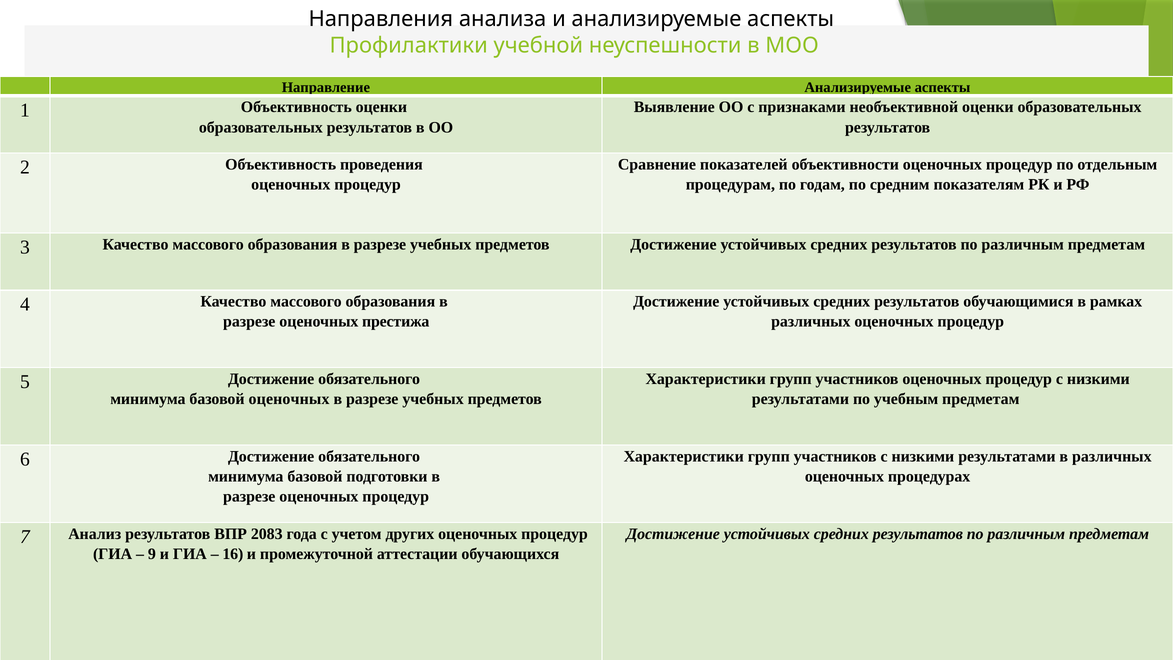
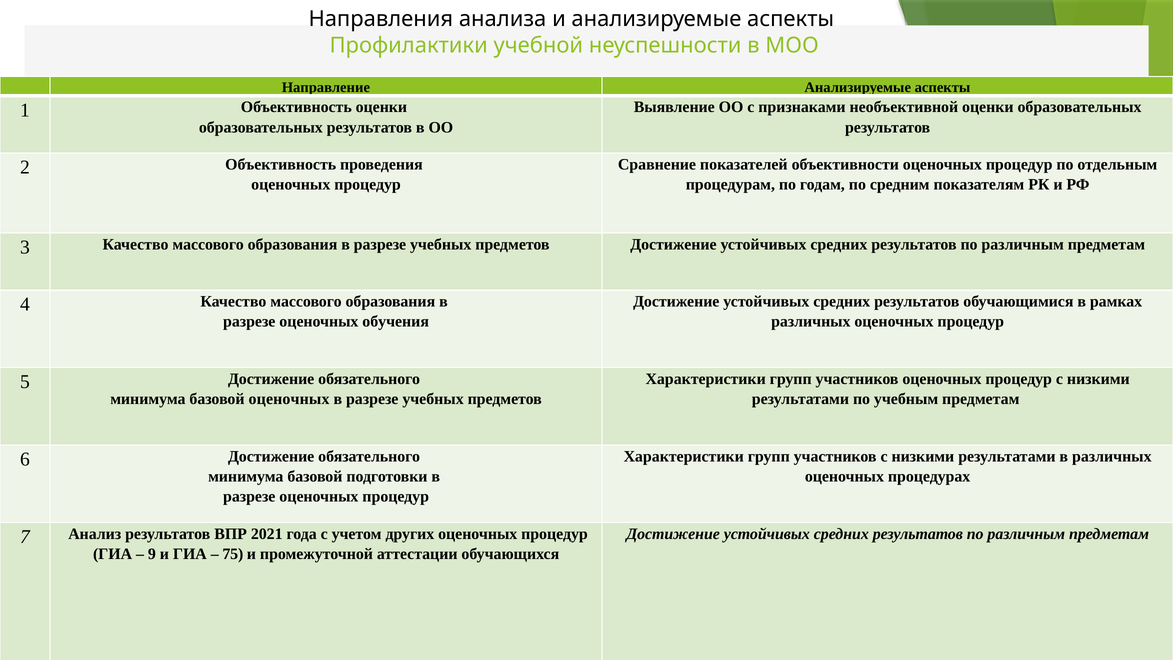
престижа: престижа -> обучения
2083: 2083 -> 2021
16: 16 -> 75
